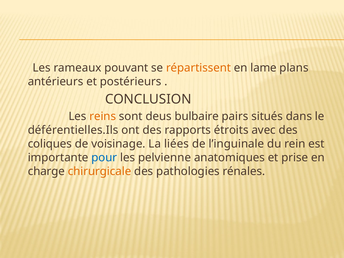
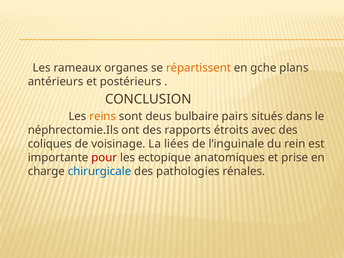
pouvant: pouvant -> organes
lame: lame -> gche
déférentielles.Ils: déférentielles.Ils -> néphrectomie.Ils
pour colour: blue -> red
pelvienne: pelvienne -> ectopique
chirurgicale colour: orange -> blue
